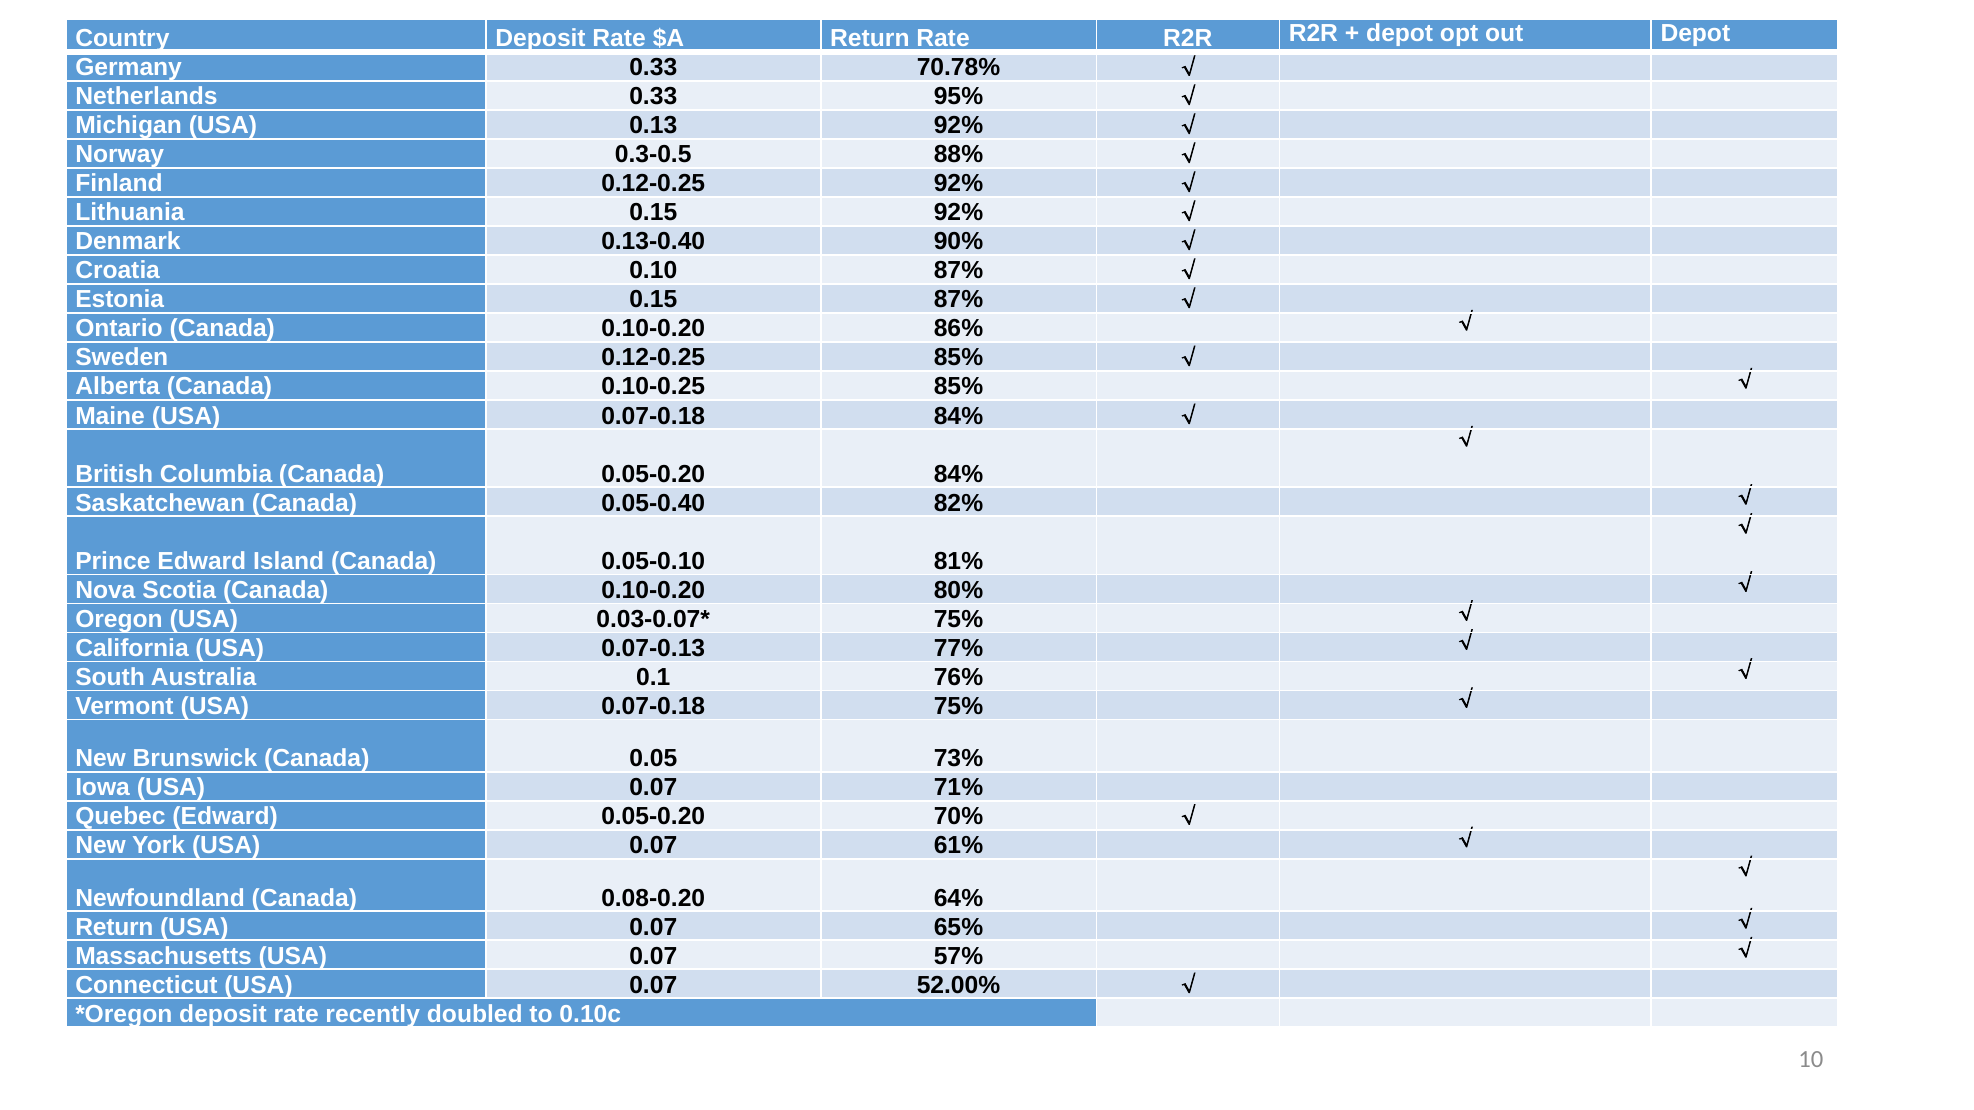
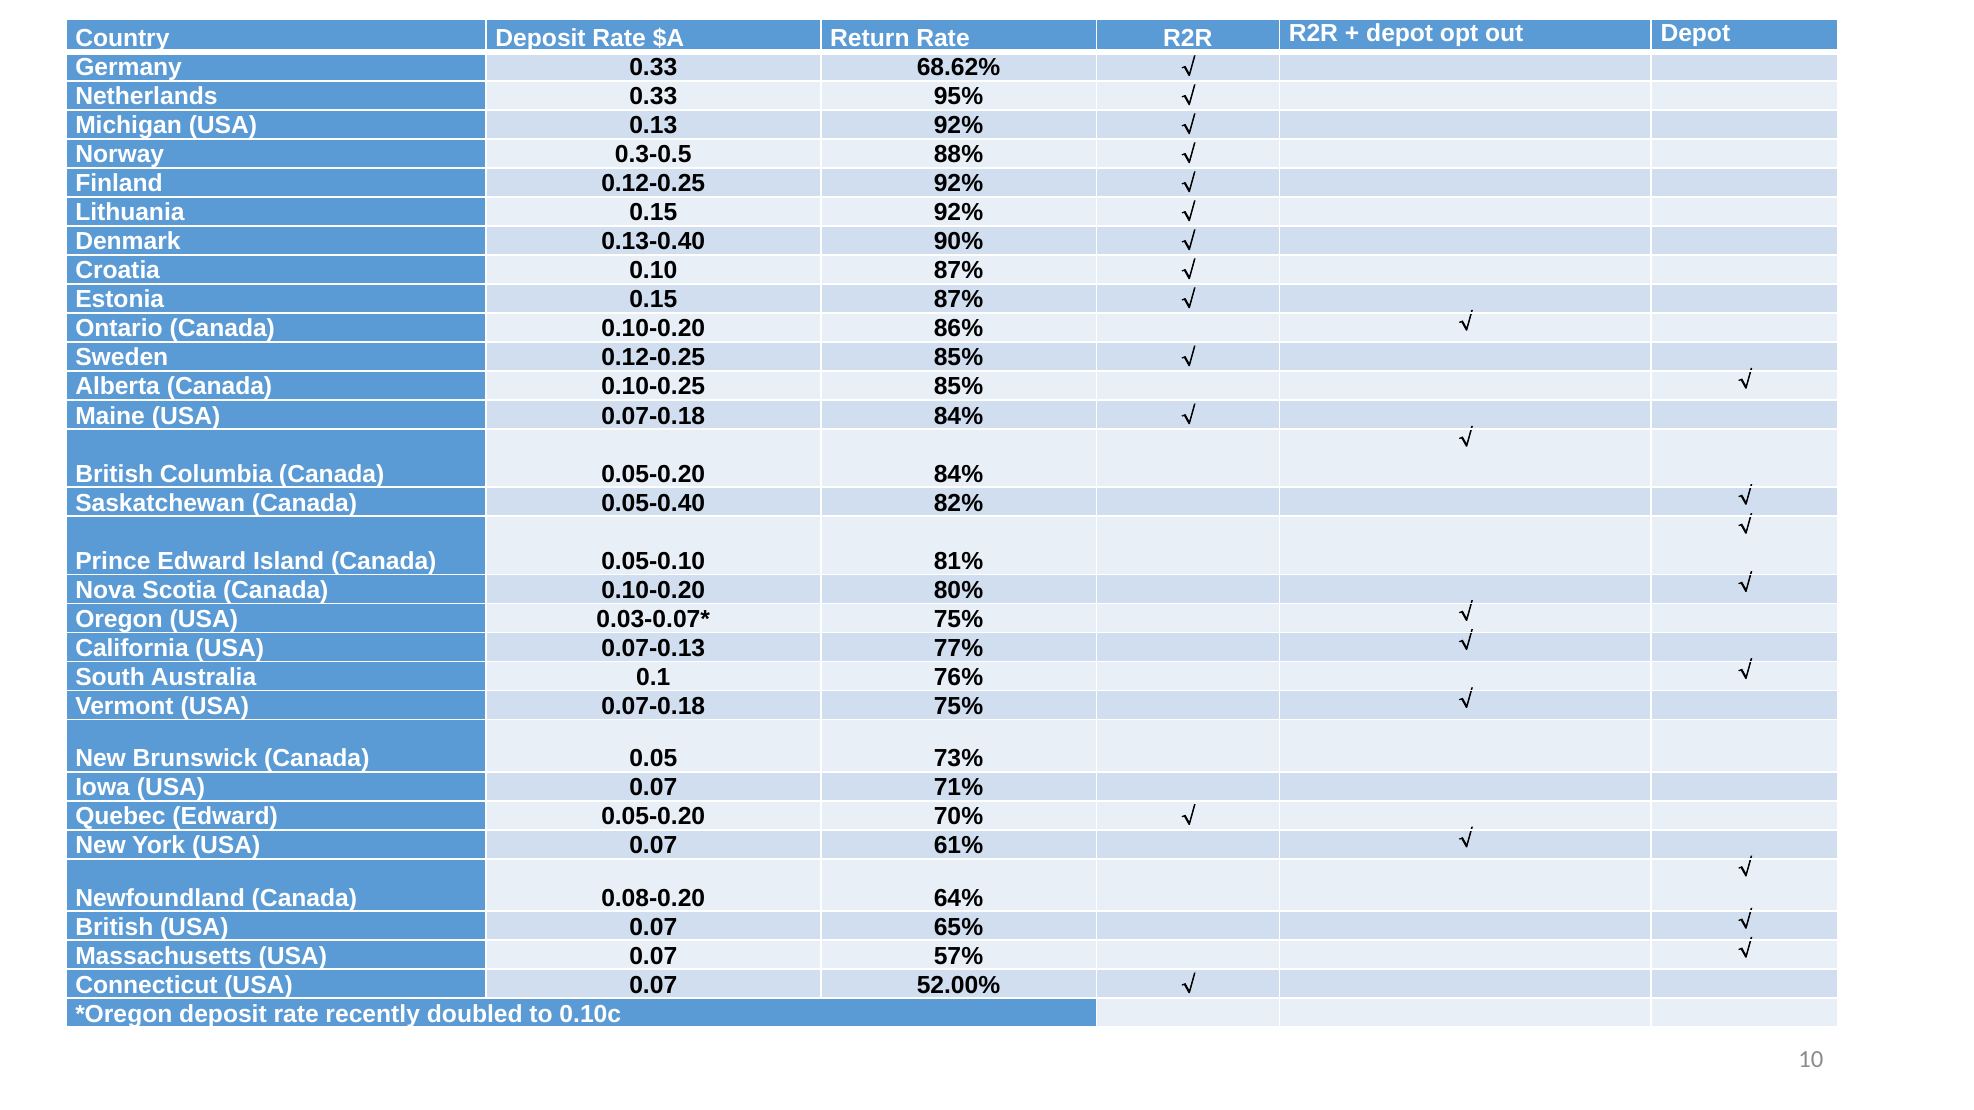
70.78%: 70.78% -> 68.62%
Return at (114, 927): Return -> British
